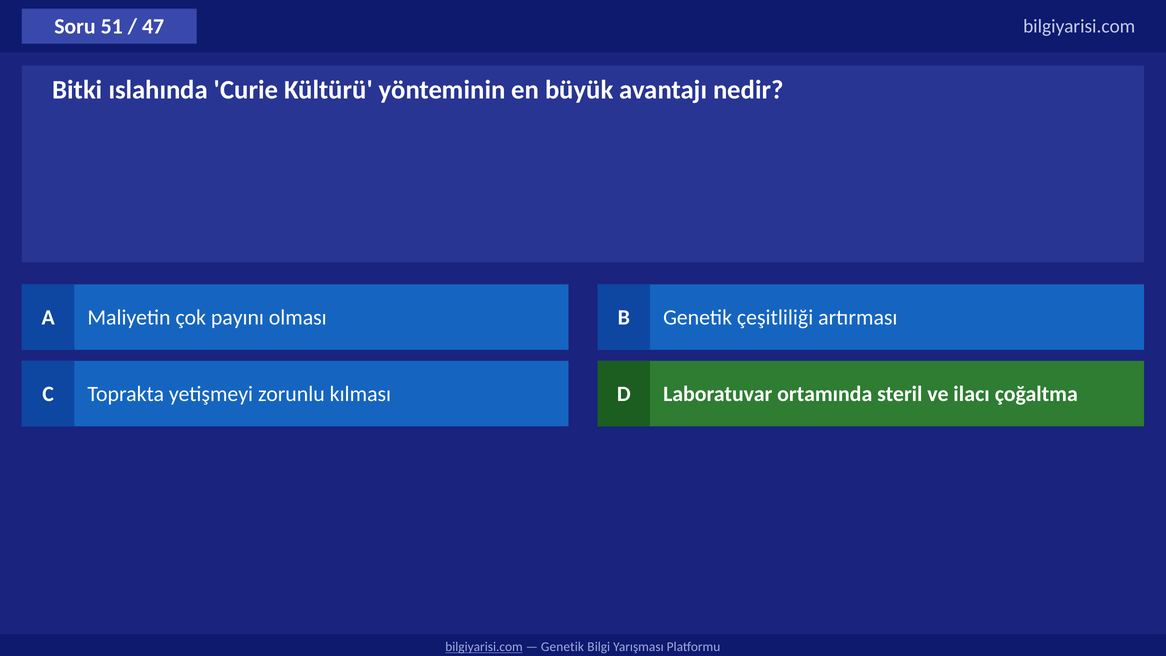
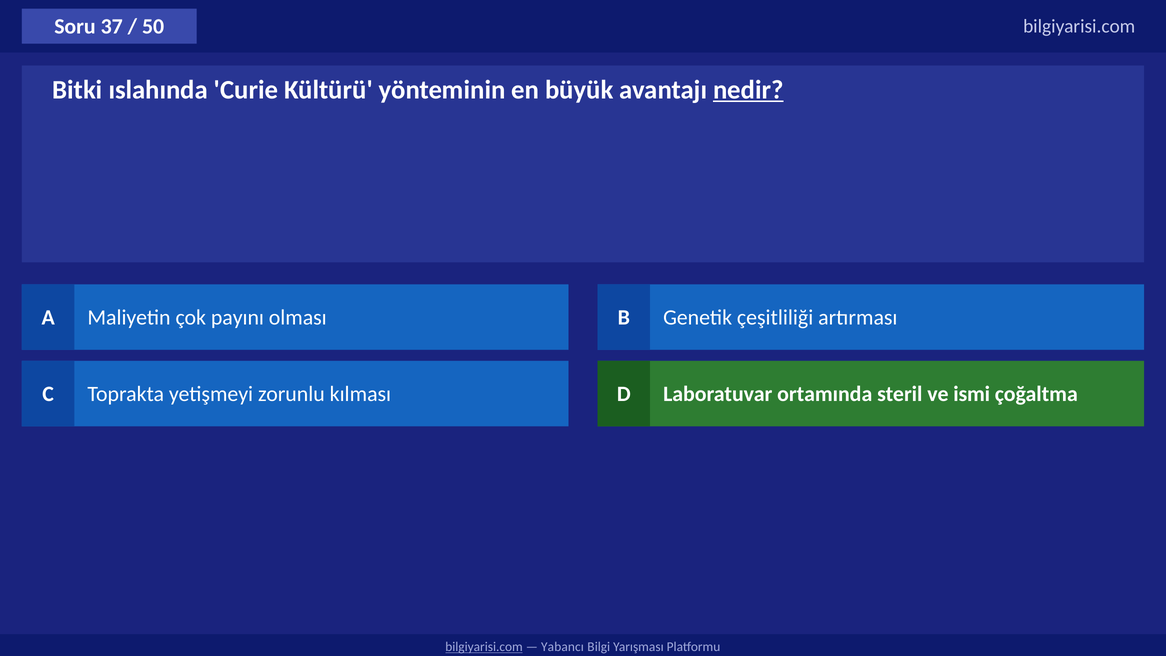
51: 51 -> 37
47: 47 -> 50
nedir underline: none -> present
ilacı: ilacı -> ismi
Genetik at (563, 647): Genetik -> Yabancı
